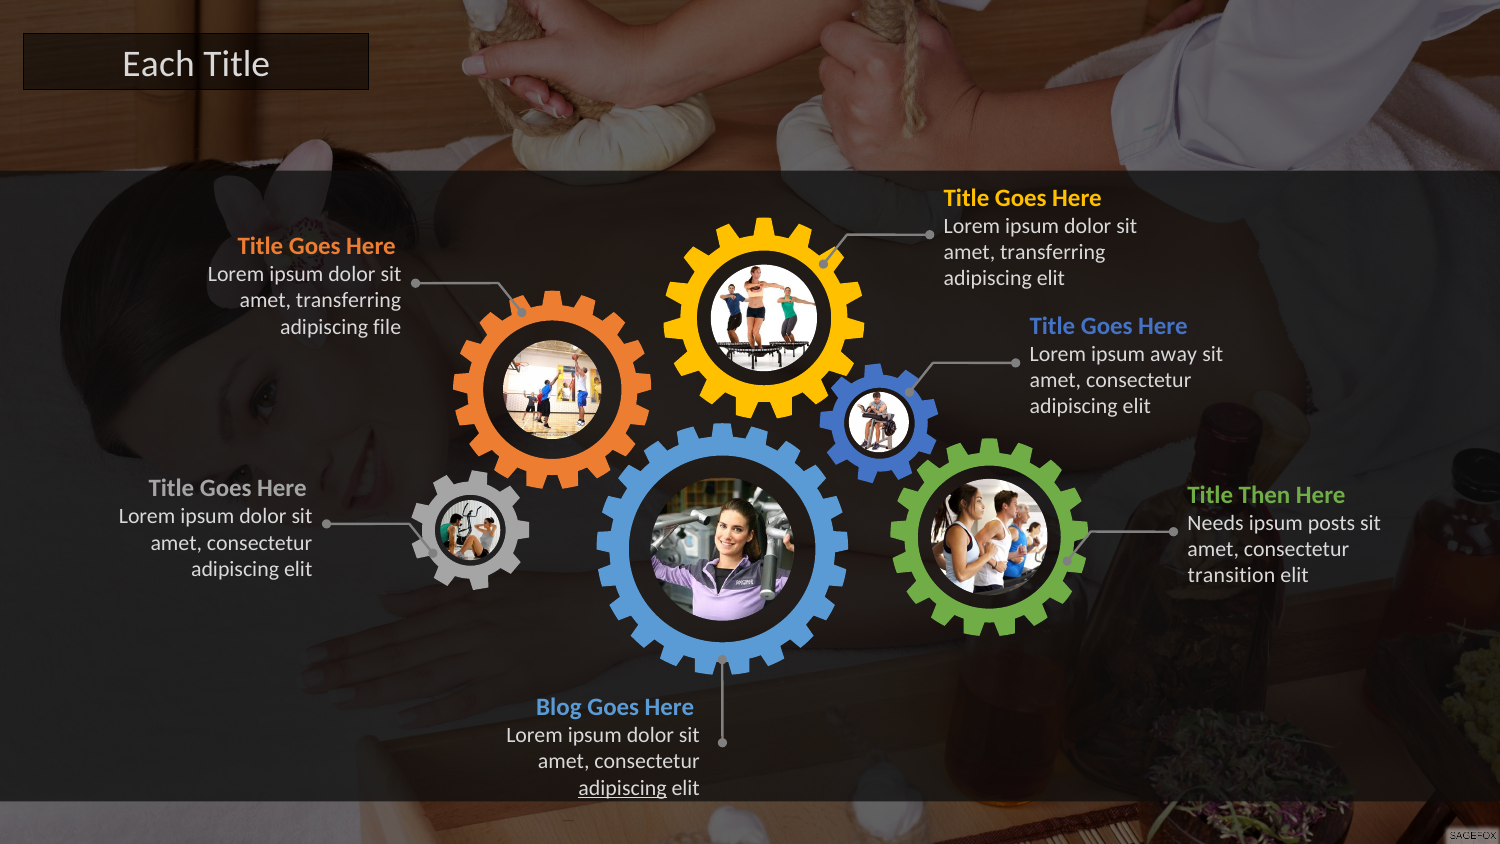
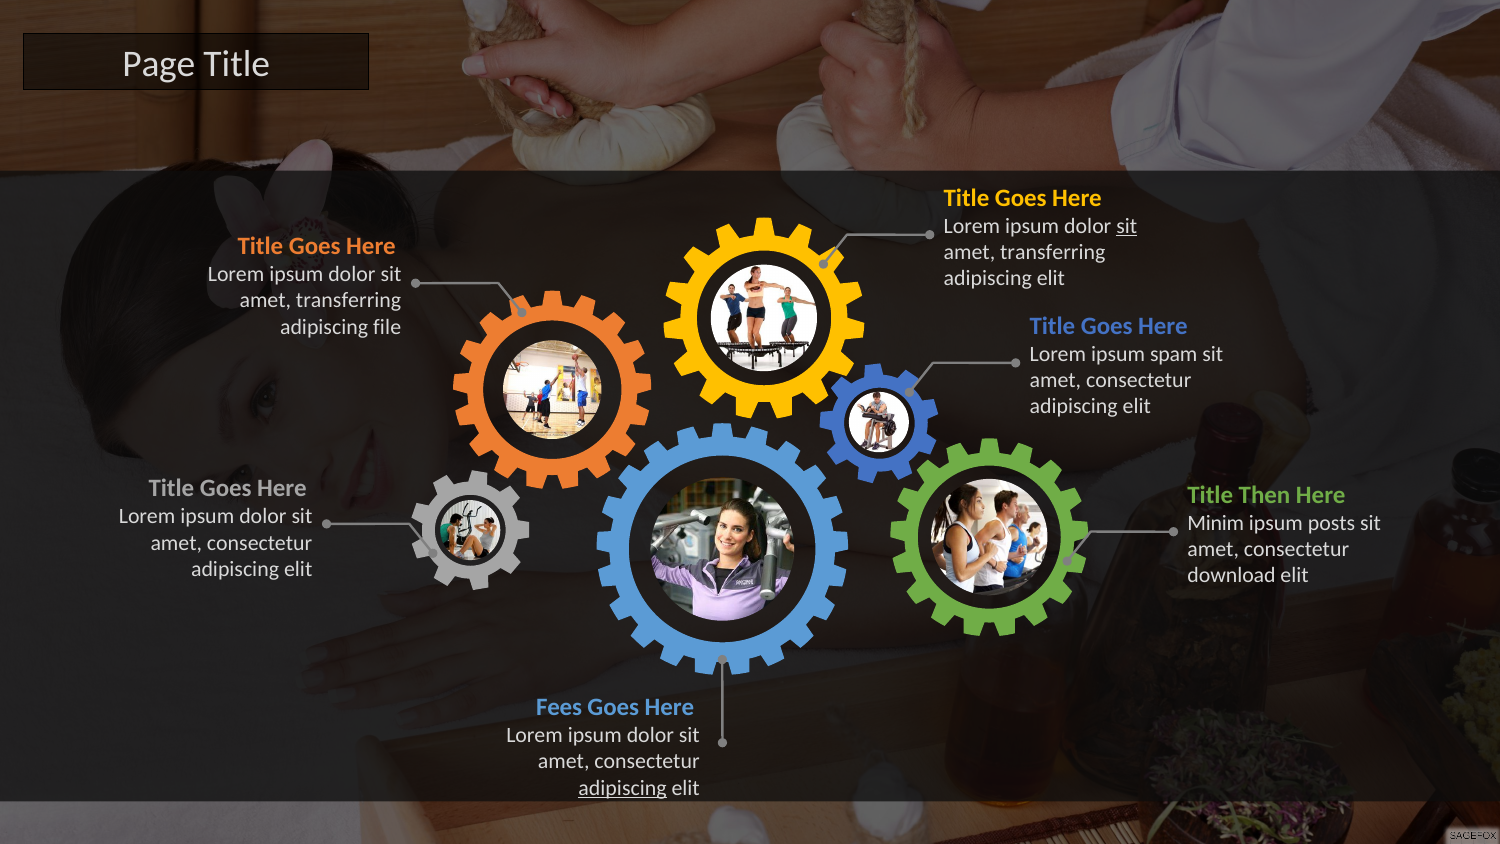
Each: Each -> Page
sit at (1127, 226) underline: none -> present
away: away -> spam
Needs: Needs -> Minim
transition: transition -> download
Blog: Blog -> Fees
